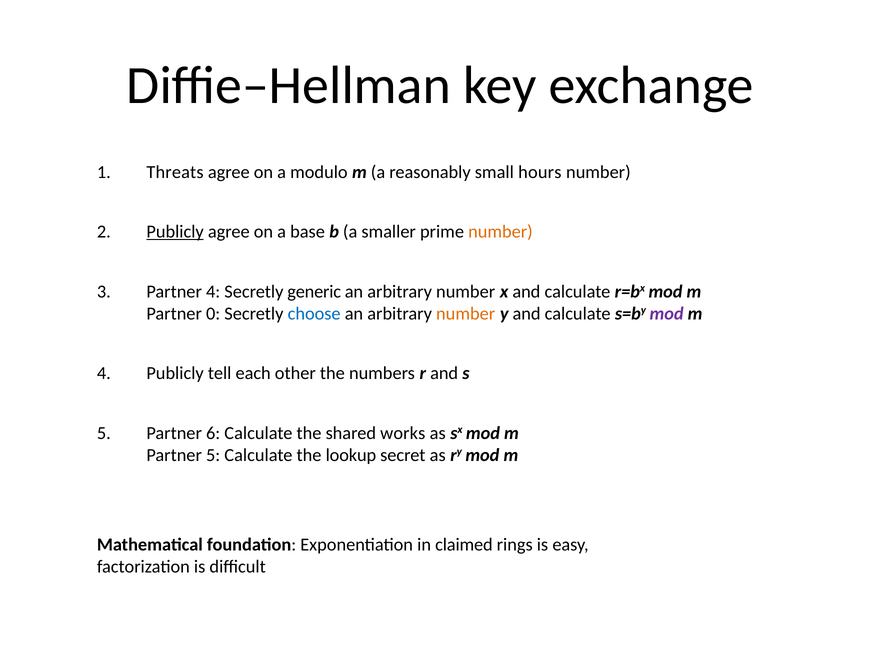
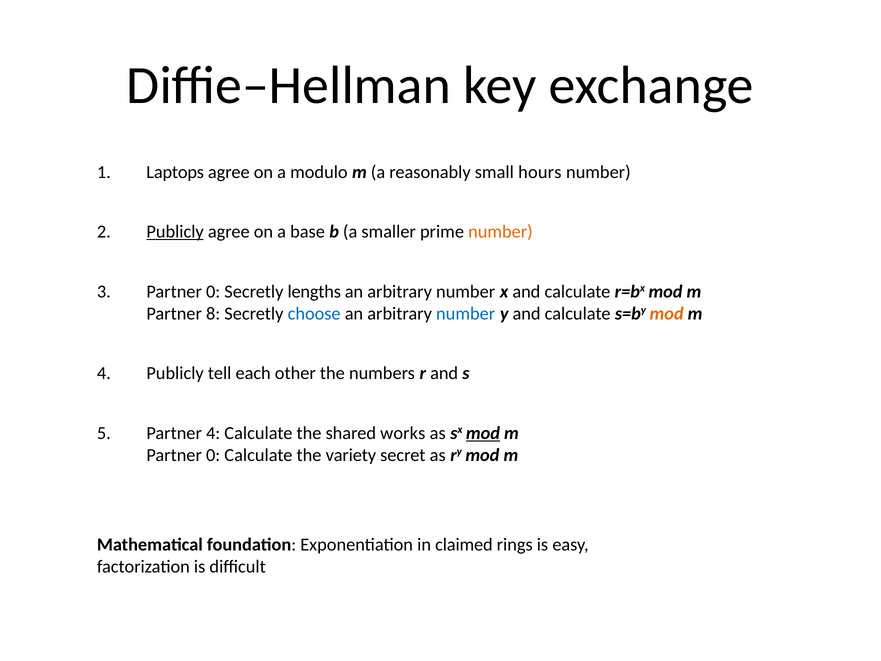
Threats: Threats -> Laptops
4 at (213, 291): 4 -> 0
generic: generic -> lengths
0: 0 -> 8
number at (466, 313) colour: orange -> blue
mod at (667, 313) colour: purple -> orange
Partner 6: 6 -> 4
mod at (483, 433) underline: none -> present
5 at (213, 455): 5 -> 0
lookup: lookup -> variety
